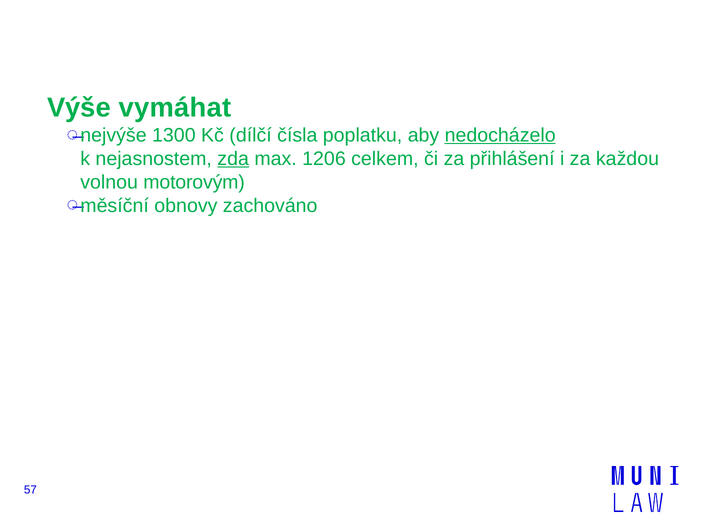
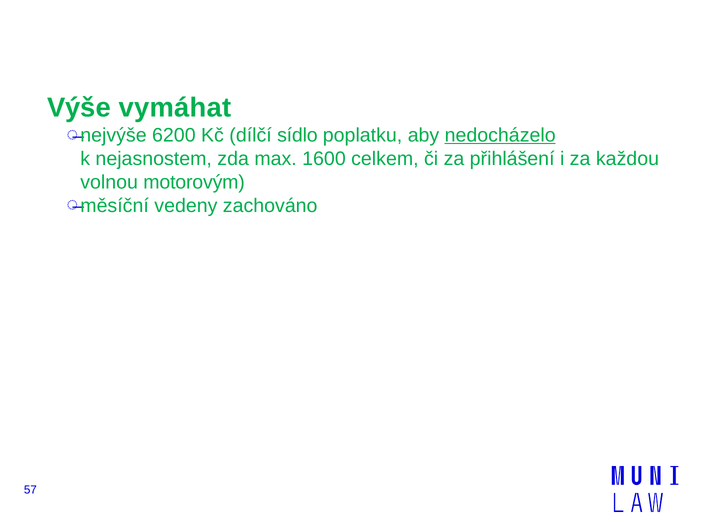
1300: 1300 -> 6200
čísla: čísla -> sídlo
zda underline: present -> none
1206: 1206 -> 1600
obnovy: obnovy -> vedeny
